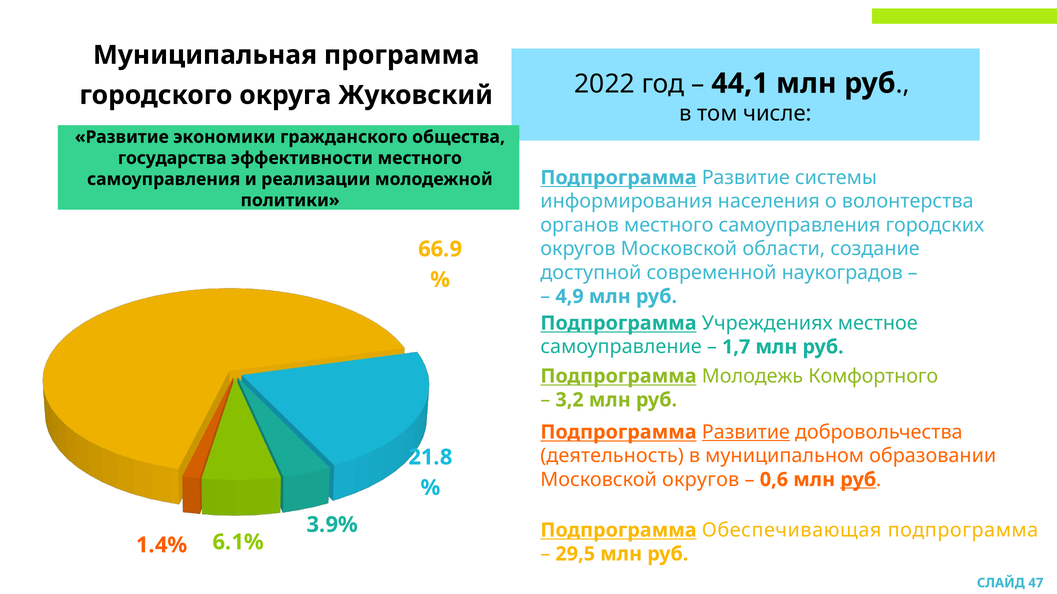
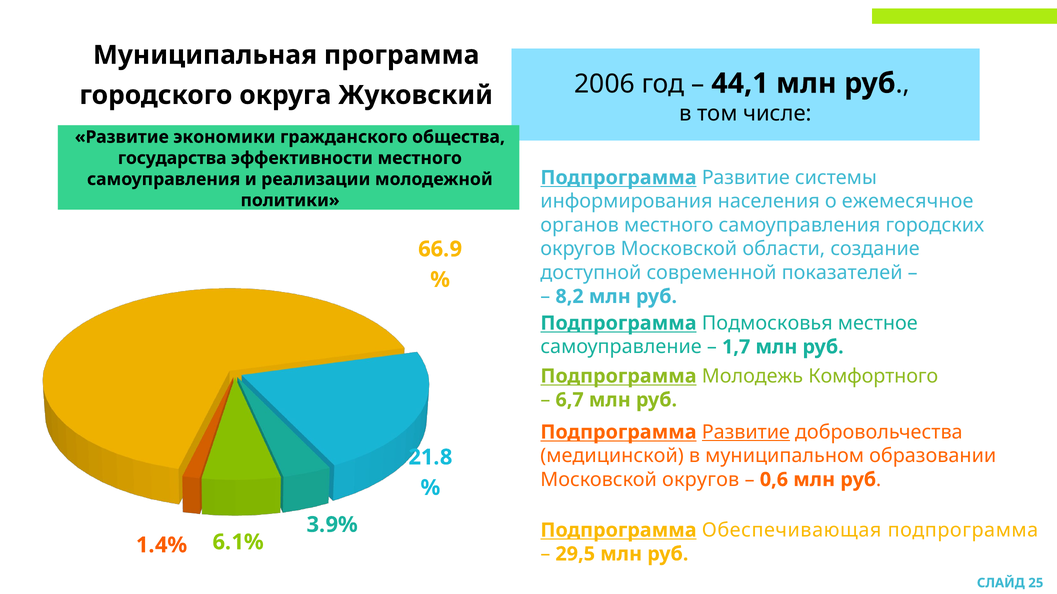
2022: 2022 -> 2006
волонтерства: волонтерства -> ежемесячное
наукоградов: наукоградов -> показателей
4,9: 4,9 -> 8,2
Учреждениях: Учреждениях -> Подмосковья
3,2: 3,2 -> 6,7
деятельность: деятельность -> медицинской
руб at (858, 480) underline: present -> none
47: 47 -> 25
